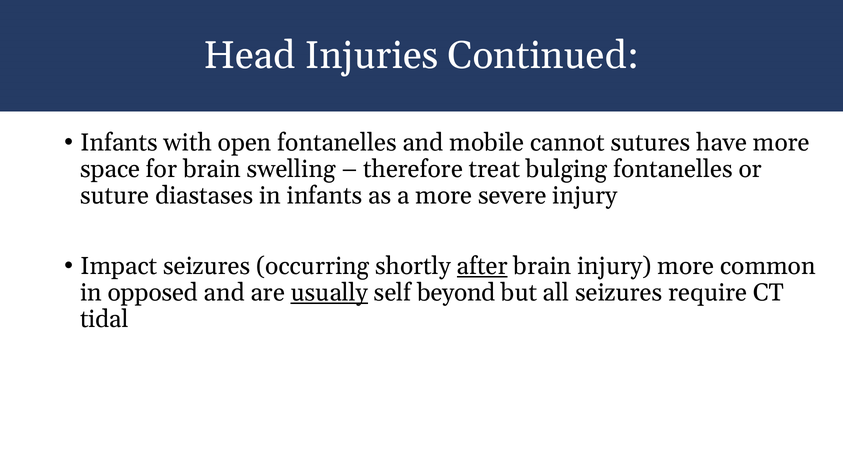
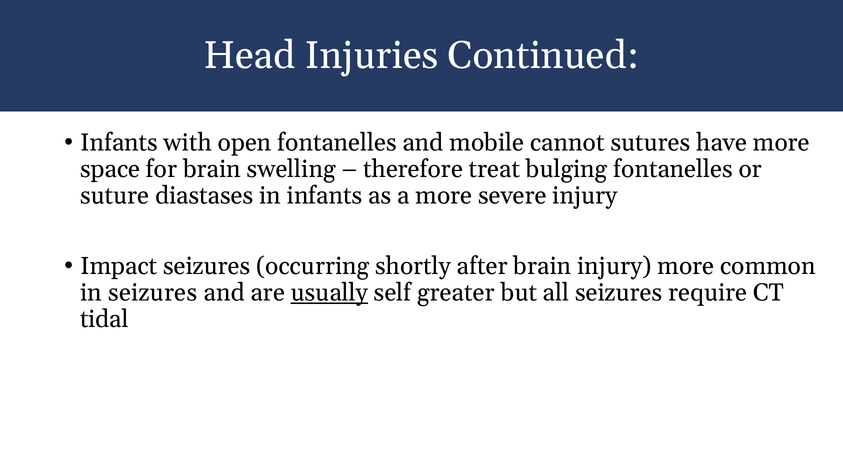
after underline: present -> none
in opposed: opposed -> seizures
beyond: beyond -> greater
